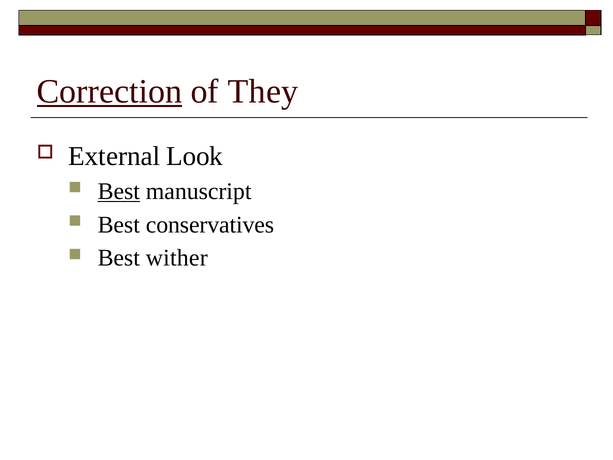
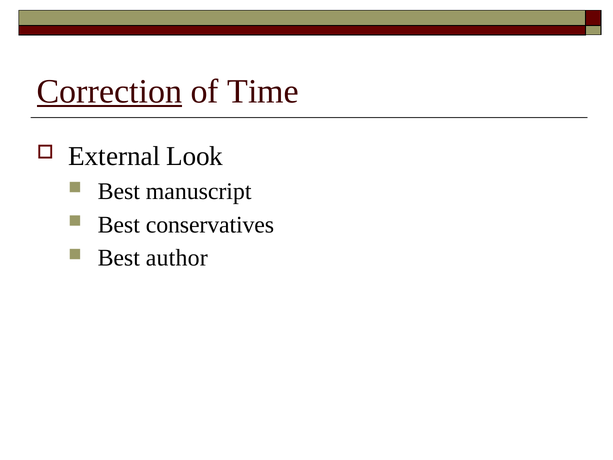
They: They -> Time
Best at (119, 191) underline: present -> none
wither: wither -> author
